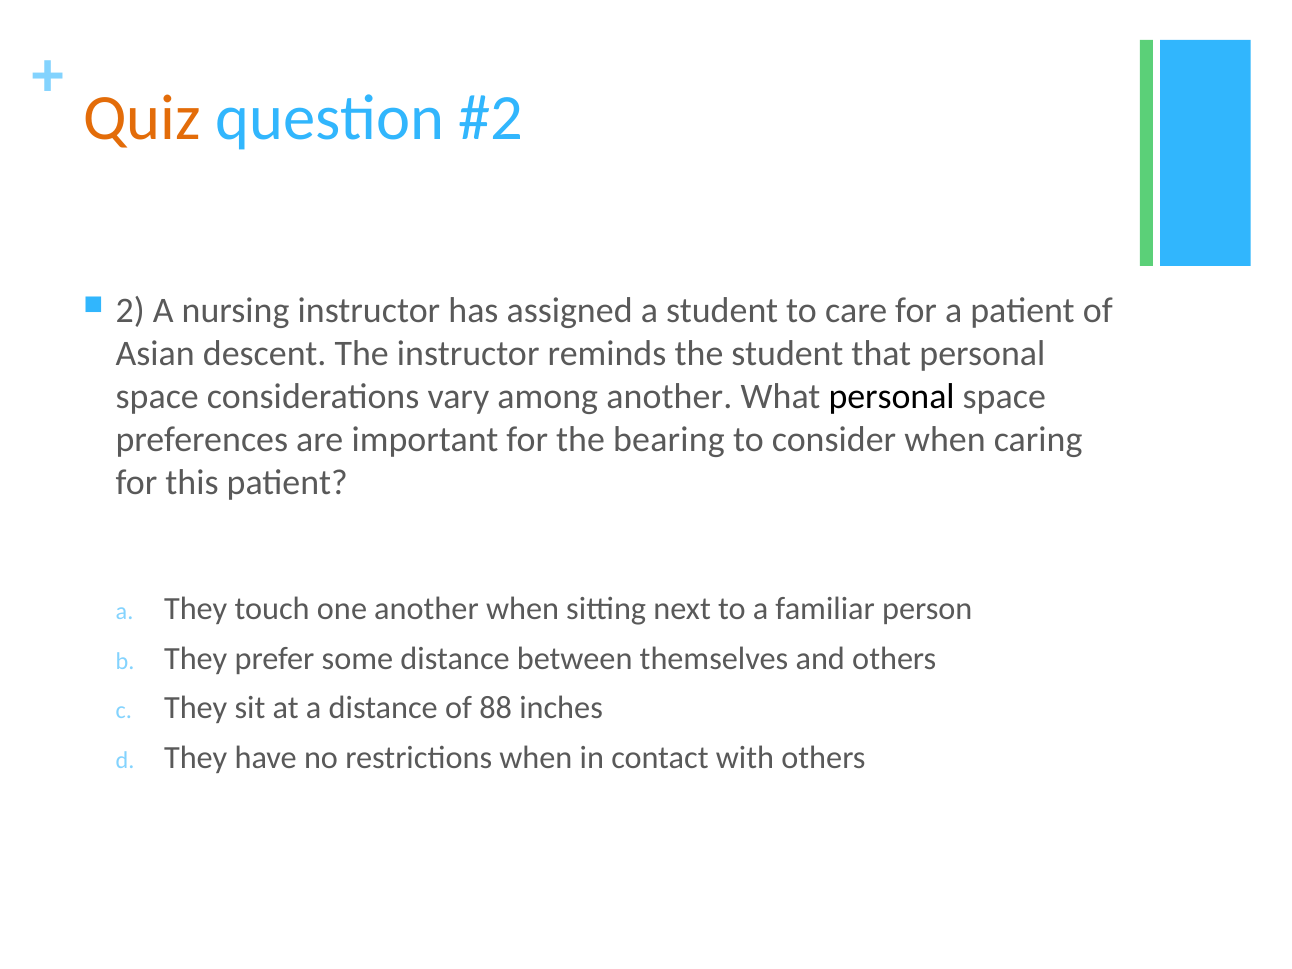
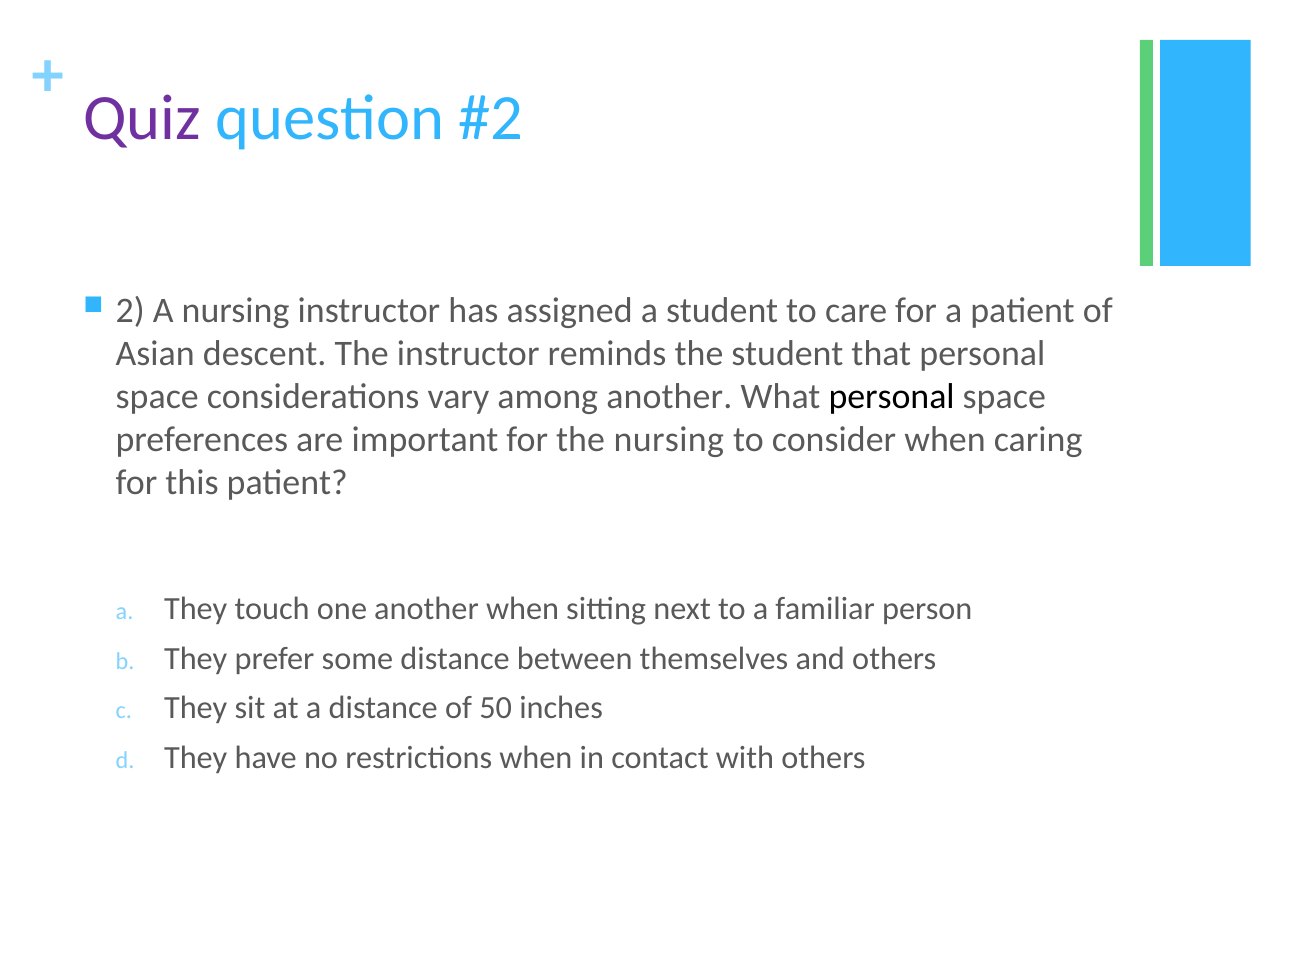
Quiz colour: orange -> purple
the bearing: bearing -> nursing
88: 88 -> 50
